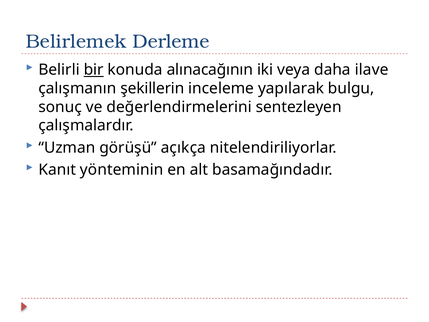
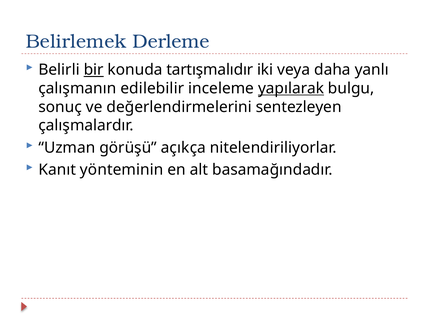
alınacağının: alınacağının -> tartışmalıdır
ilave: ilave -> yanlı
şekillerin: şekillerin -> edilebilir
yapılarak underline: none -> present
